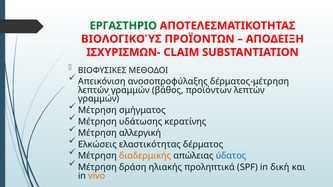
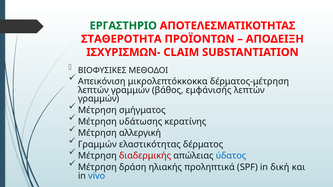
ΒΙΟΛΟΓΙΚΟΎΣ: ΒΙΟΛΟΓΙΚΟΎΣ -> ΣΤΑΘΕΡΟΤΗΤΑ
ανοσοπροφύλαξης: ανοσοπροφύλαξης -> μικρολεπτόκκοκκα
προϊόντων: προϊόντων -> εμφάνισής
Ελκώσεις at (97, 145): Ελκώσεις -> Γραμμών
διαδερμικής colour: orange -> red
vivo colour: orange -> blue
